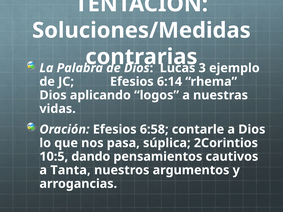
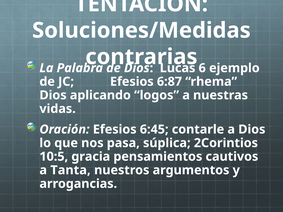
3: 3 -> 6
6:14: 6:14 -> 6:87
6:58: 6:58 -> 6:45
dando: dando -> gracia
